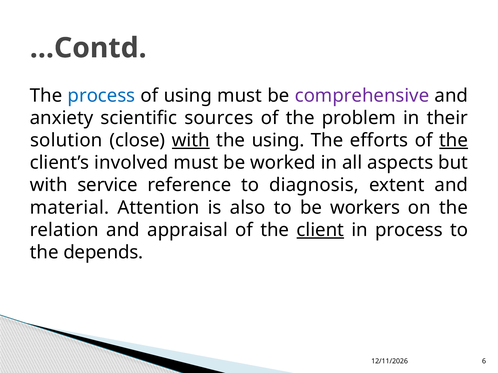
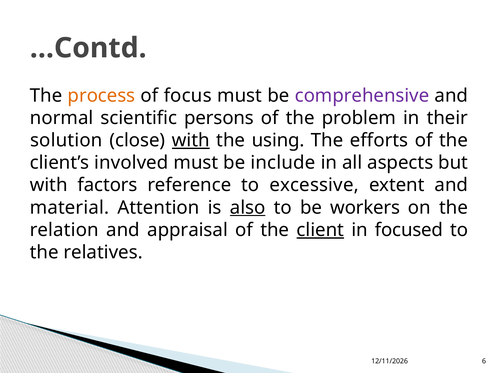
process at (101, 96) colour: blue -> orange
of using: using -> focus
anxiety: anxiety -> normal
sources: sources -> persons
the at (454, 141) underline: present -> none
worked: worked -> include
service: service -> factors
diagnosis: diagnosis -> excessive
also underline: none -> present
in process: process -> focused
depends: depends -> relatives
